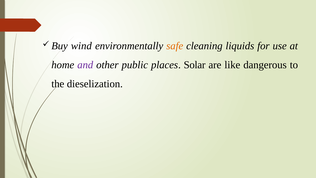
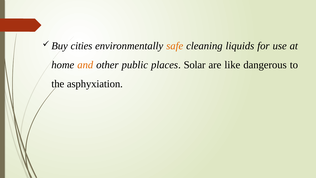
wind: wind -> cities
and colour: purple -> orange
dieselization: dieselization -> asphyxiation
